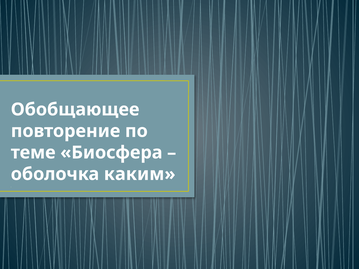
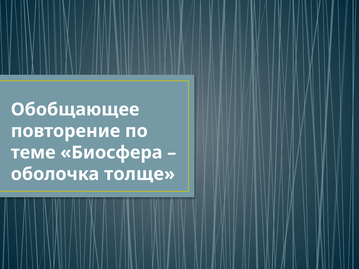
каким: каким -> толще
